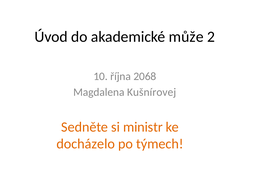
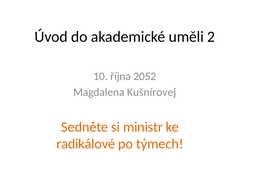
může: může -> uměli
2068: 2068 -> 2052
docházelo: docházelo -> radikálové
